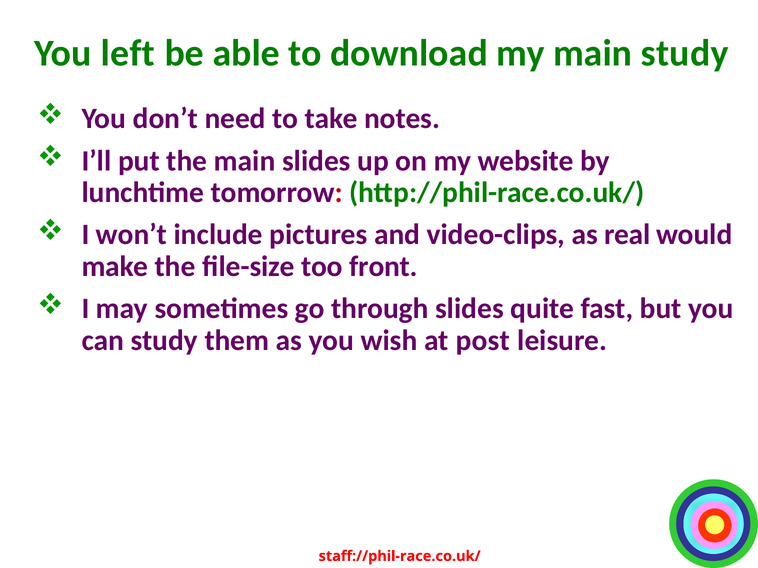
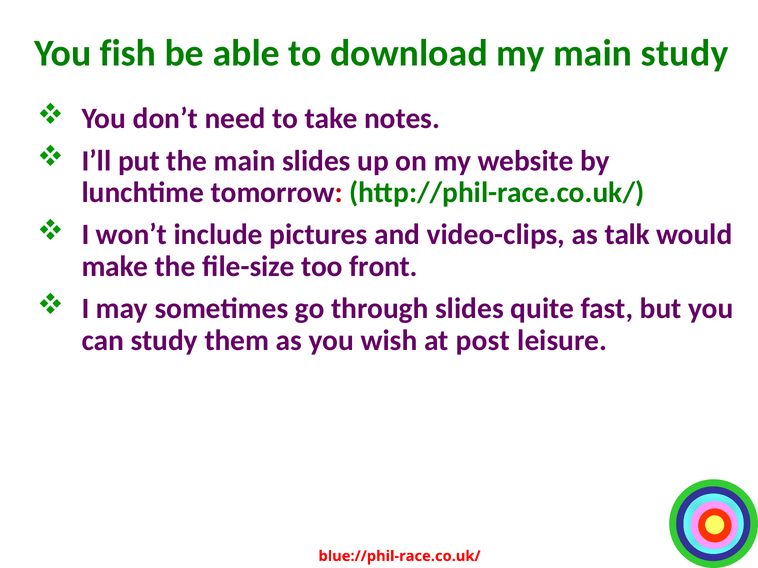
left: left -> fish
real: real -> talk
staff://phil-race.co.uk/: staff://phil-race.co.uk/ -> blue://phil-race.co.uk/
